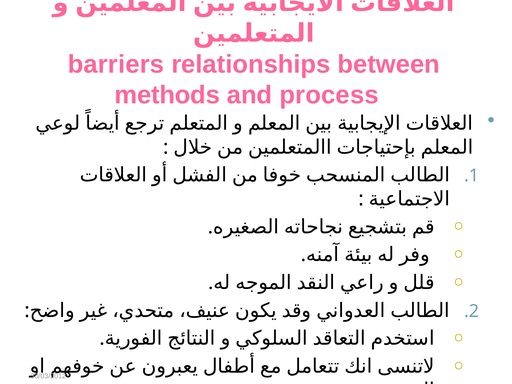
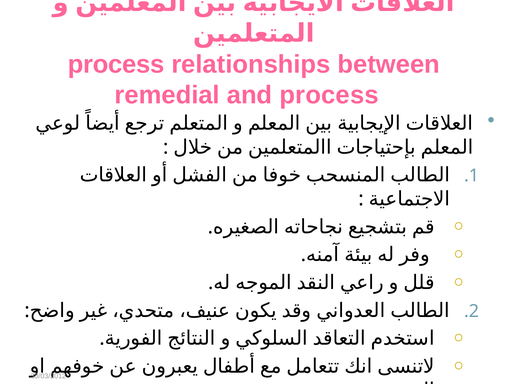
barriers at (116, 64): barriers -> process
methods: methods -> remedial
